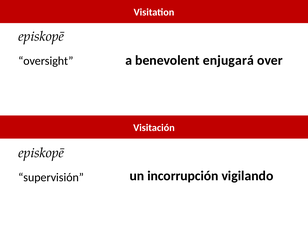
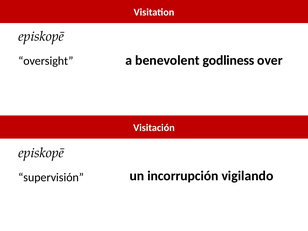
enjugará: enjugará -> godliness
